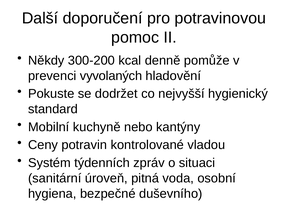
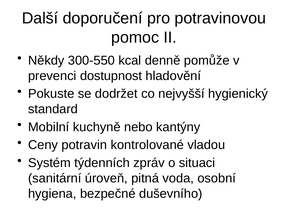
300-200: 300-200 -> 300-550
vyvolaných: vyvolaných -> dostupnost
